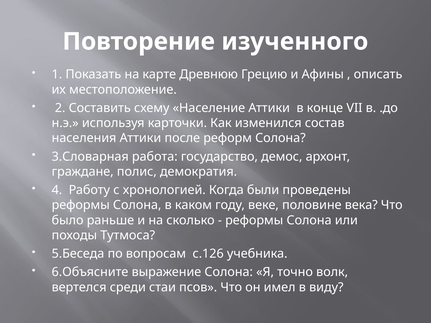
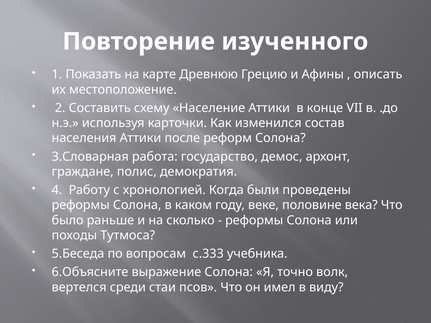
с.126: с.126 -> с.333
